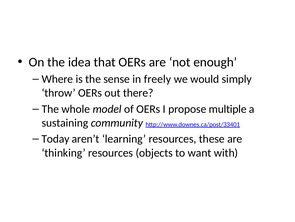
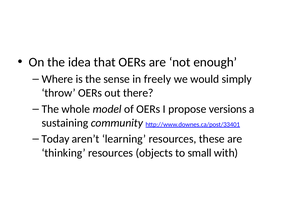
multiple: multiple -> versions
want: want -> small
